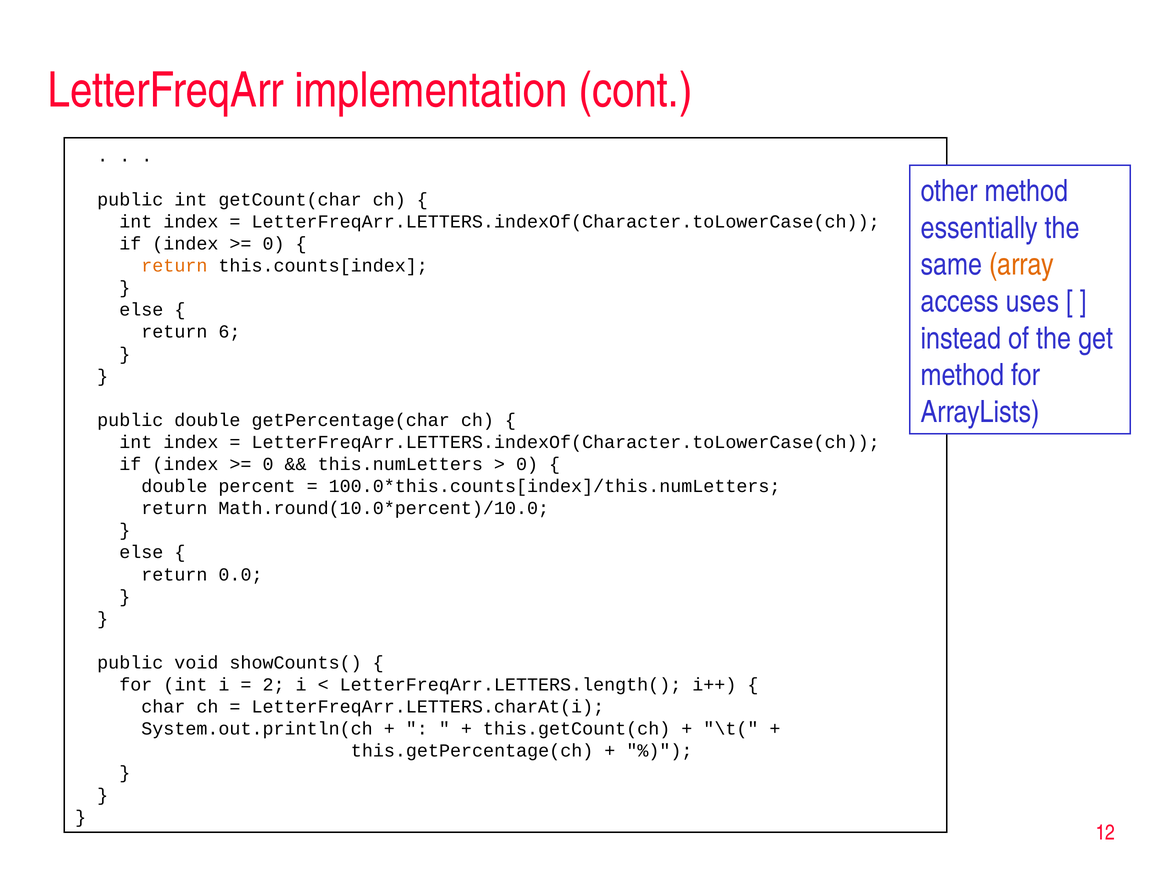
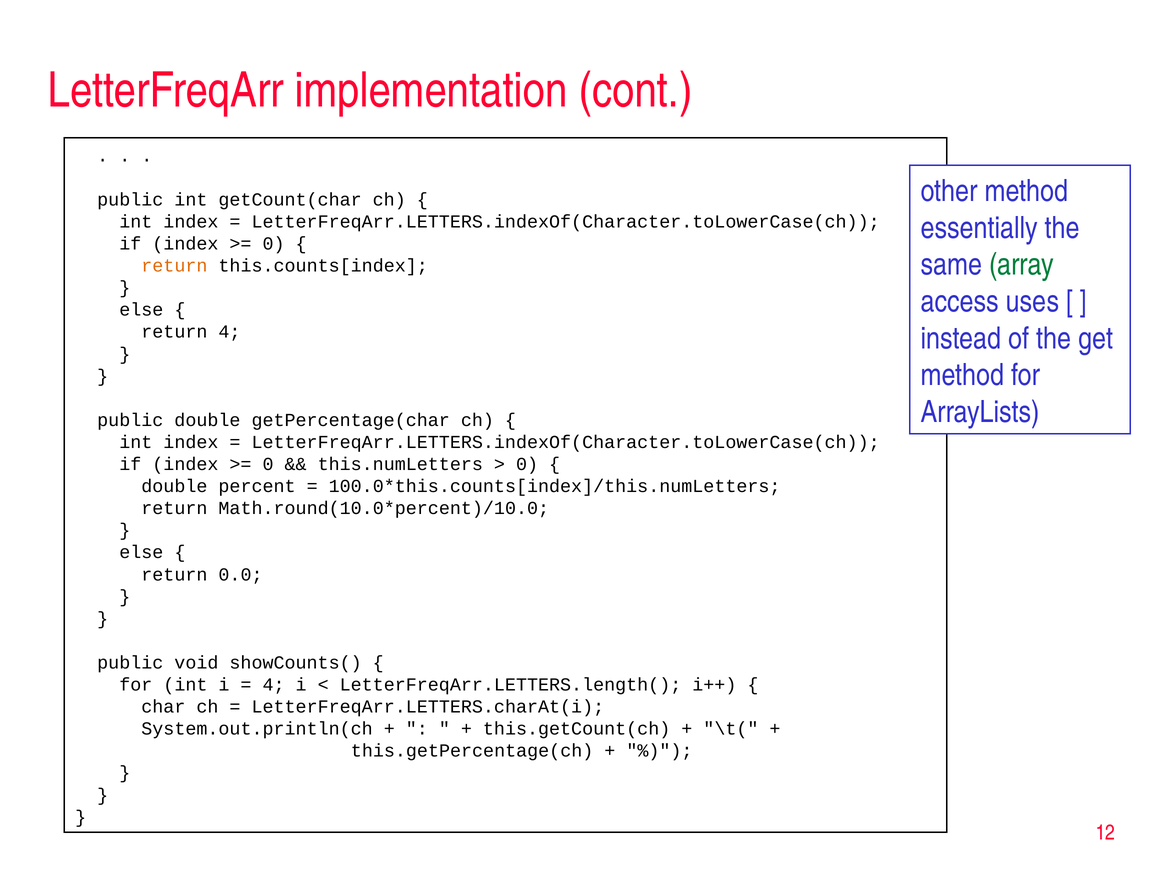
array colour: orange -> green
return 6: 6 -> 4
2 at (274, 685): 2 -> 4
